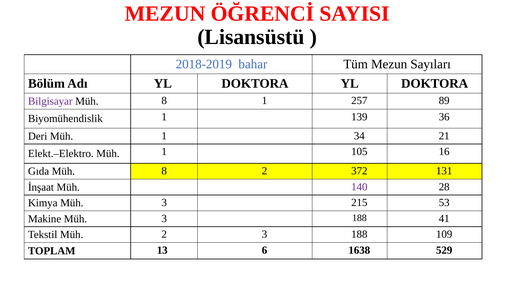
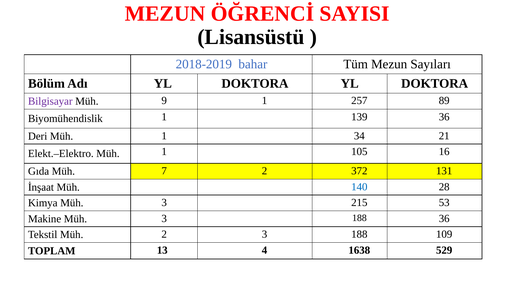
8 at (164, 101): 8 -> 9
Gıda Müh 8: 8 -> 7
140 colour: purple -> blue
188 41: 41 -> 36
6: 6 -> 4
